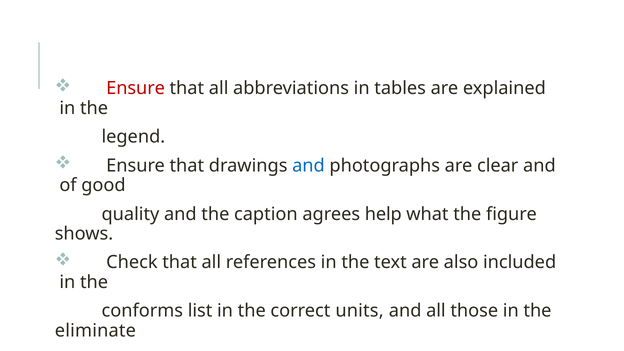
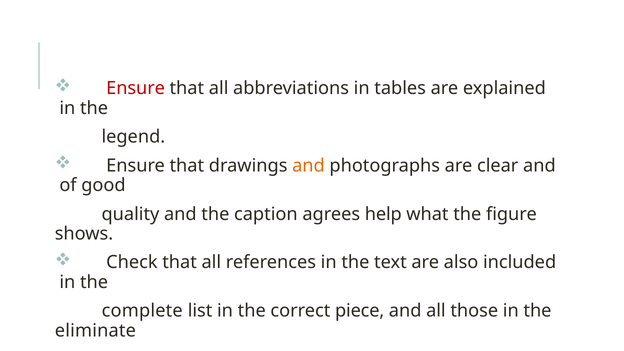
and at (308, 166) colour: blue -> orange
conforms: conforms -> complete
units: units -> piece
